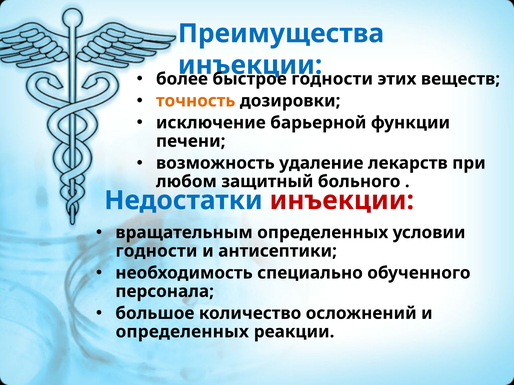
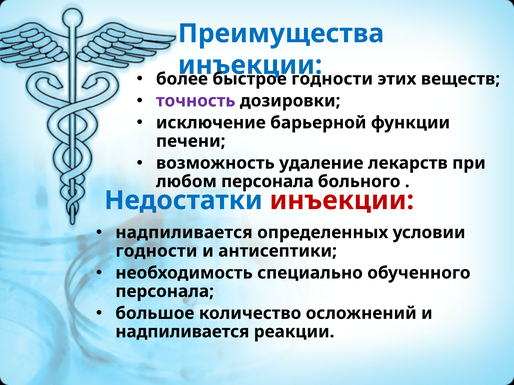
точность colour: orange -> purple
любом защитный: защитный -> персонала
вращательным at (184, 233): вращательным -> надпиливается
определенных at (182, 332): определенных -> надпиливается
